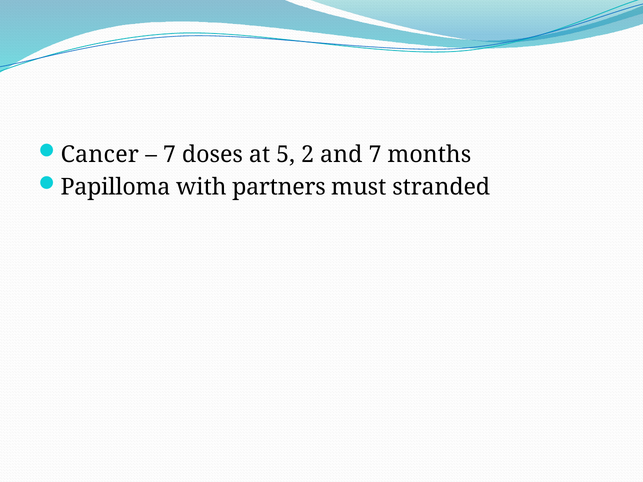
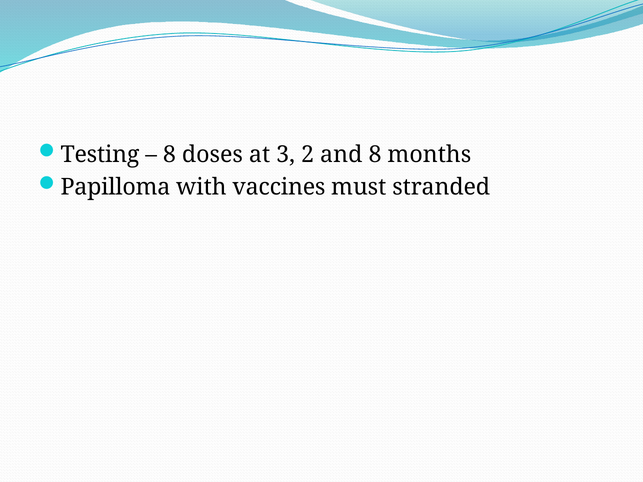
Cancer: Cancer -> Testing
7 at (169, 155): 7 -> 8
5: 5 -> 3
and 7: 7 -> 8
partners: partners -> vaccines
